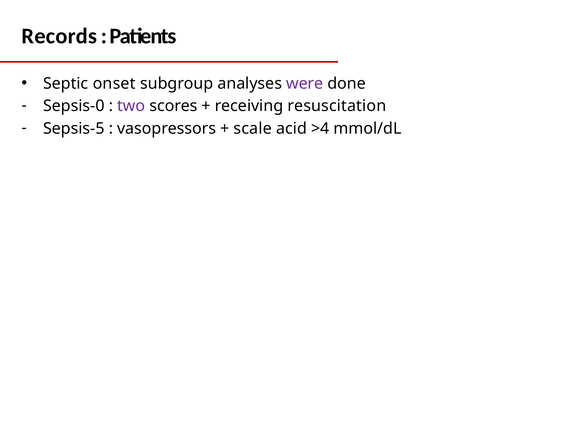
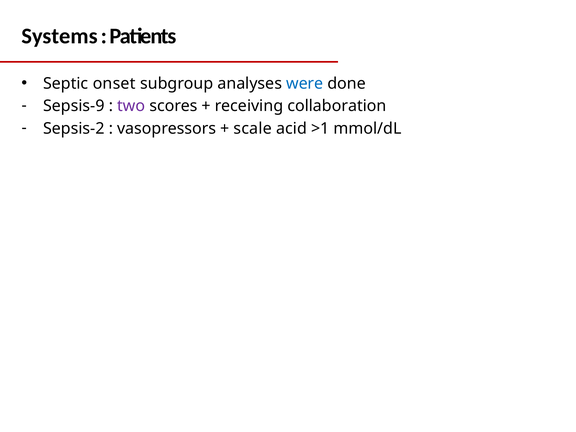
Records: Records -> Systems
were colour: purple -> blue
Sepsis-0: Sepsis-0 -> Sepsis-9
resuscitation: resuscitation -> collaboration
Sepsis-5: Sepsis-5 -> Sepsis-2
>4: >4 -> >1
